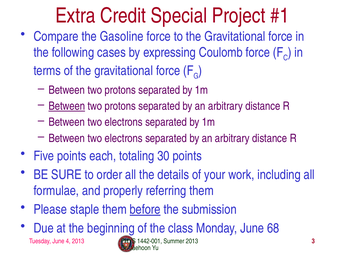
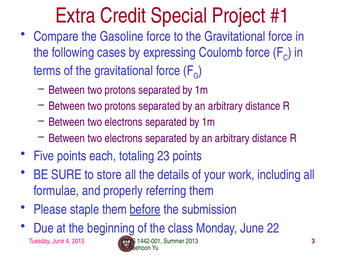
Between at (67, 106) underline: present -> none
30: 30 -> 23
order: order -> store
68: 68 -> 22
